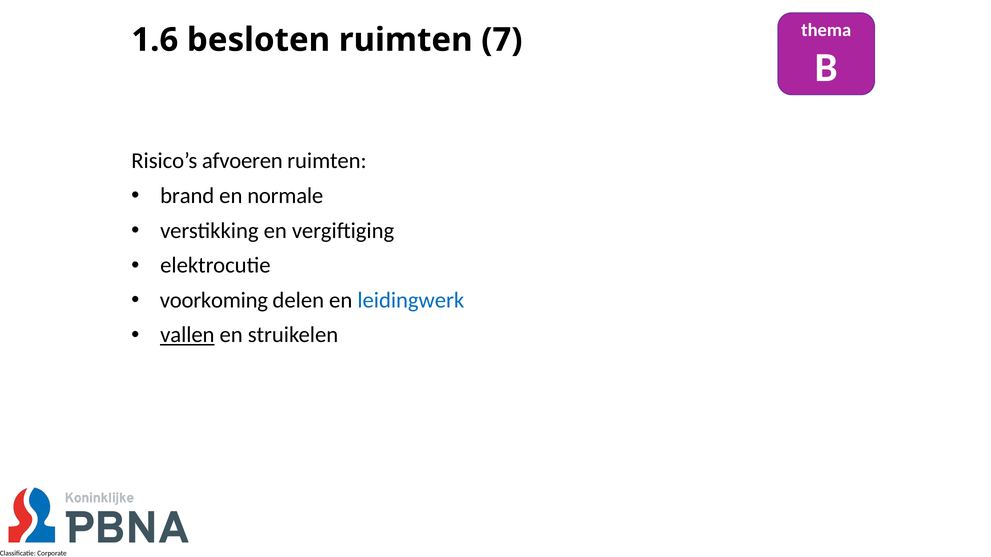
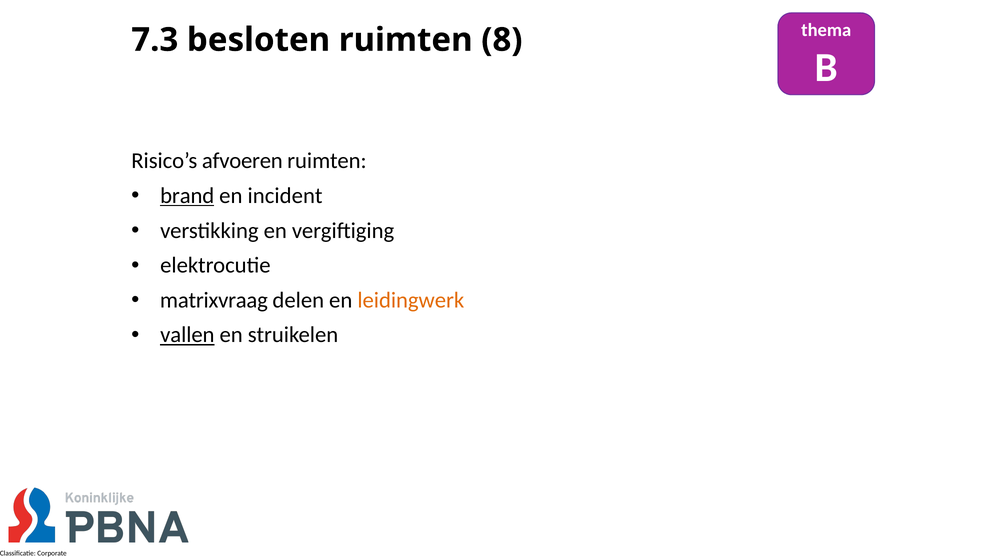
1.6: 1.6 -> 7.3
7: 7 -> 8
brand underline: none -> present
normale: normale -> incident
voorkoming: voorkoming -> matrixvraag
leidingwerk colour: blue -> orange
